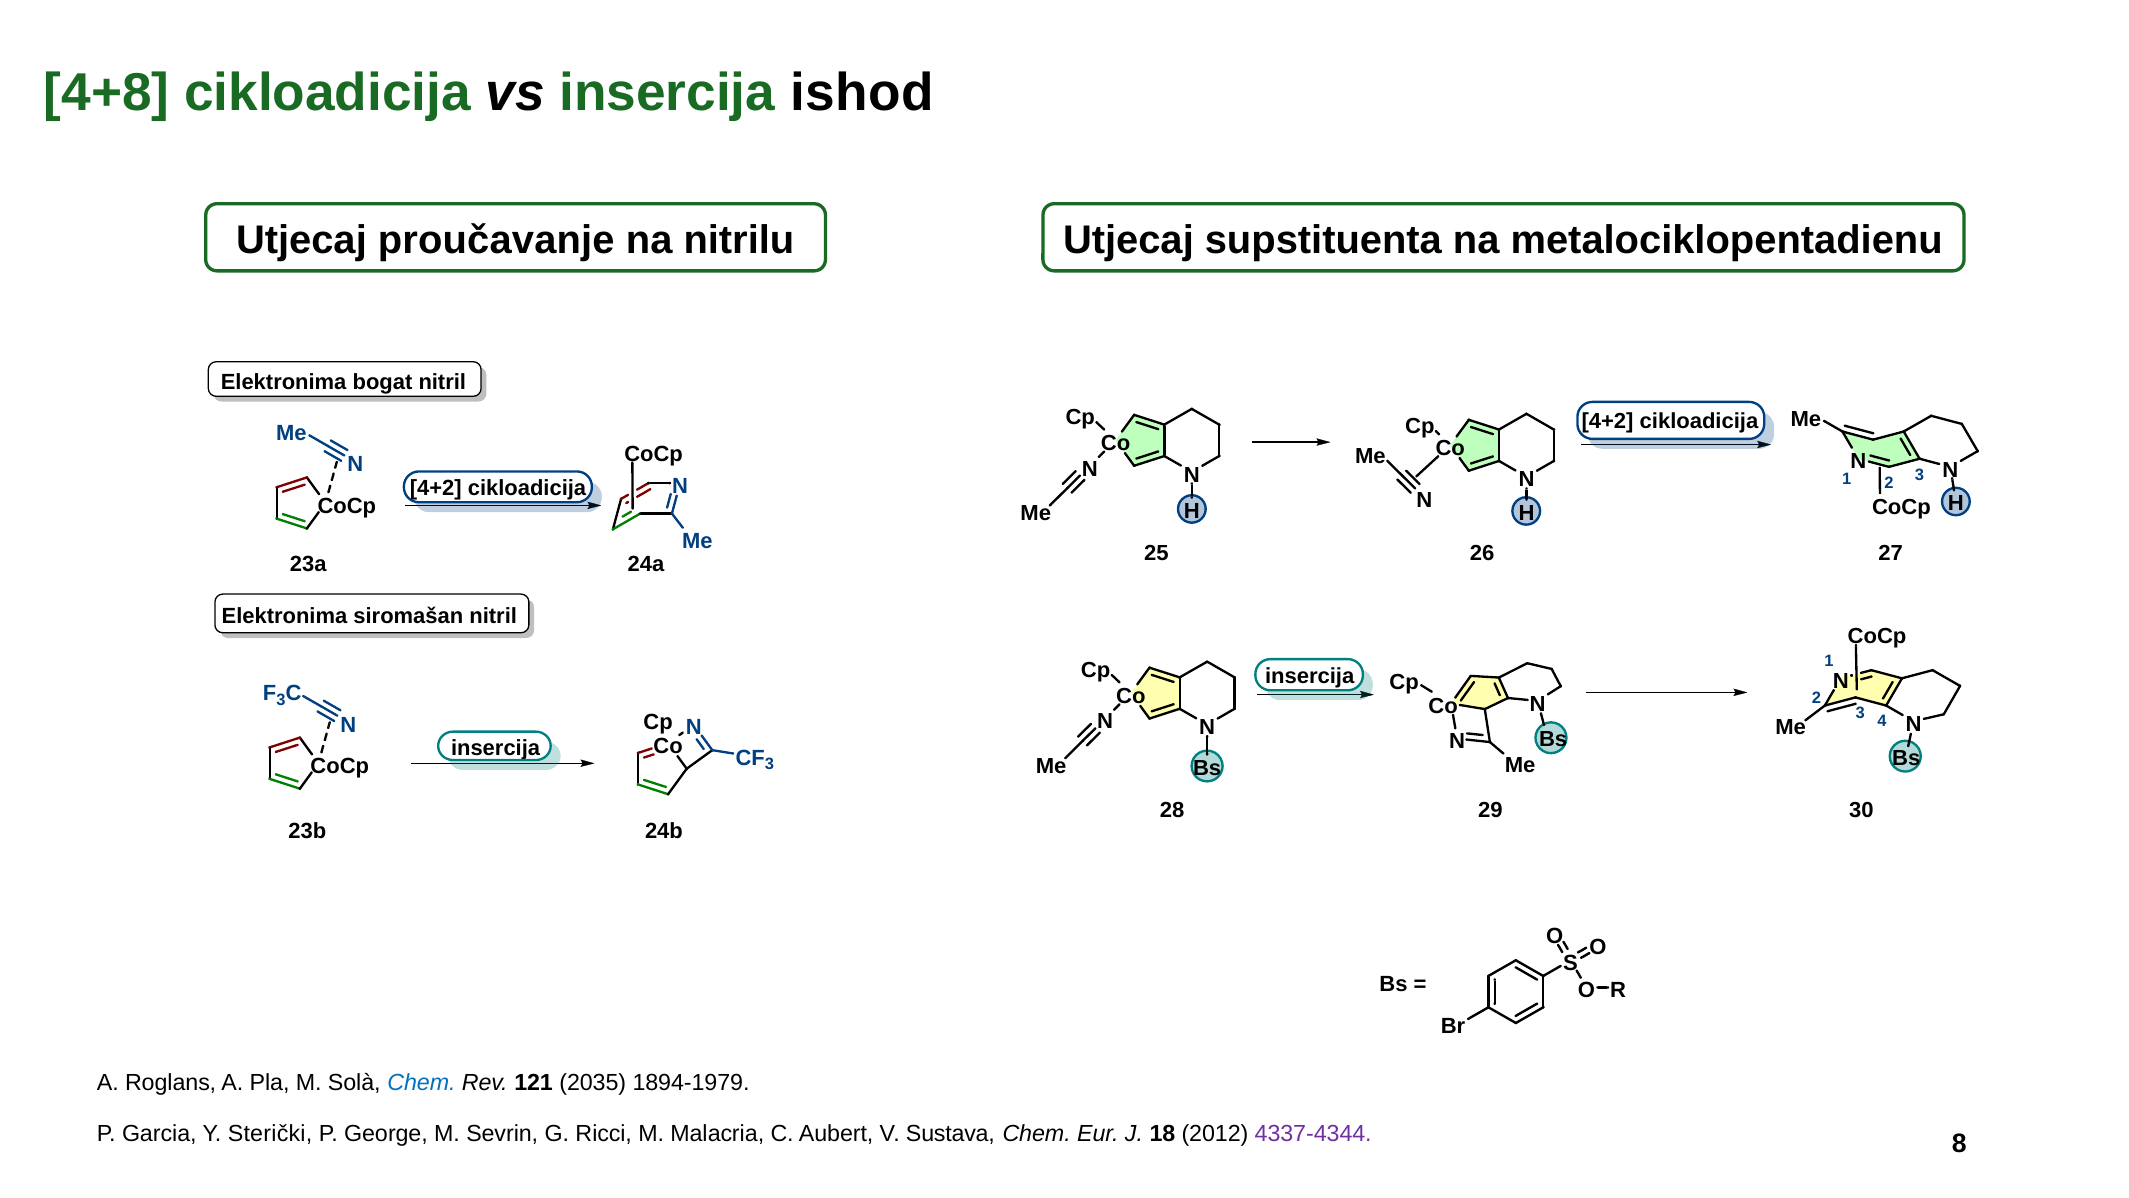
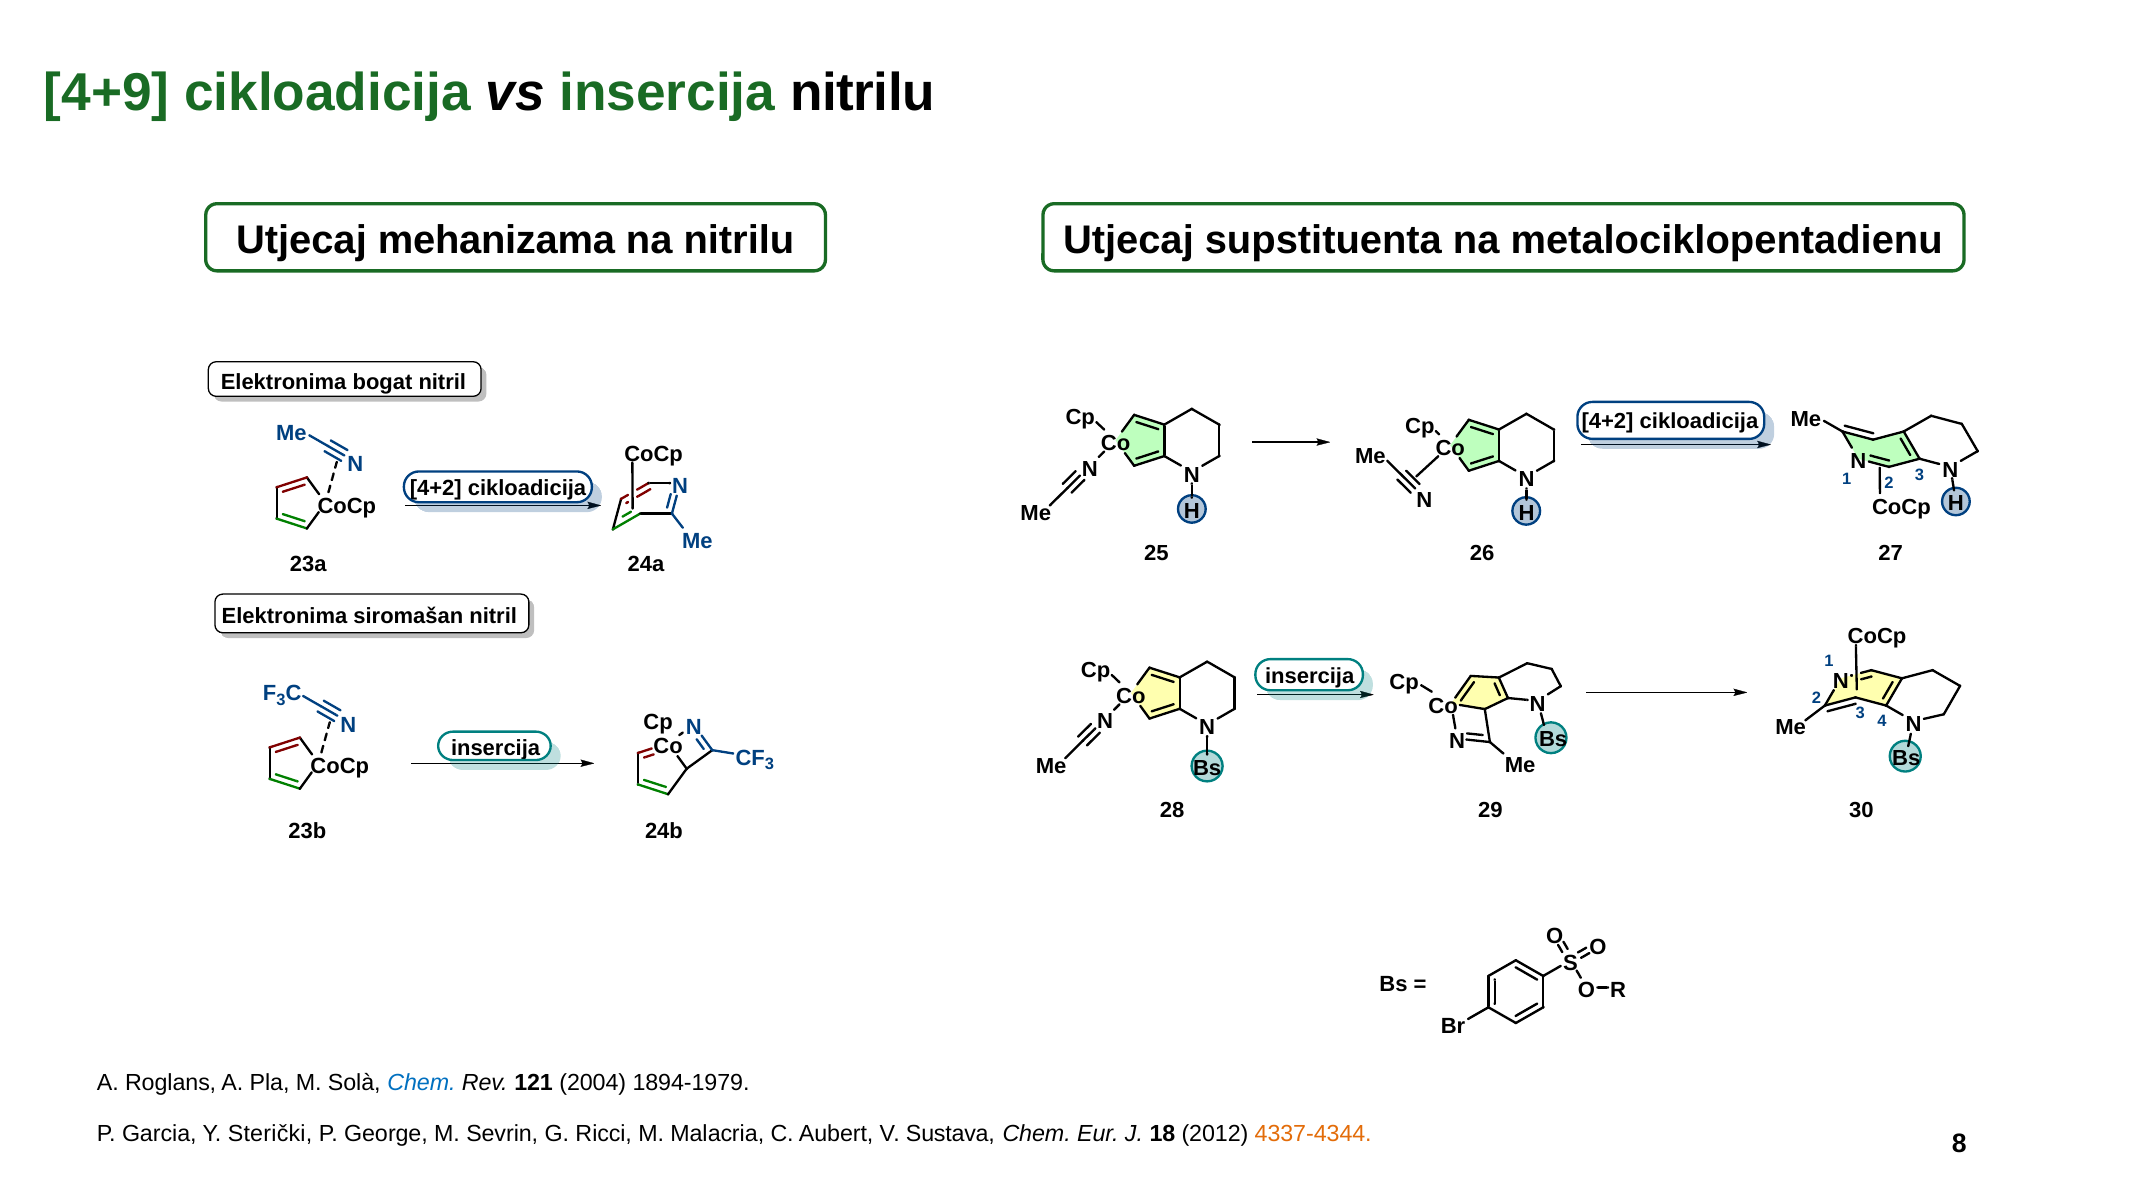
4+8: 4+8 -> 4+9
insercija ishod: ishod -> nitrilu
proučavanje: proučavanje -> mehanizama
2035: 2035 -> 2004
4337-4344 colour: purple -> orange
